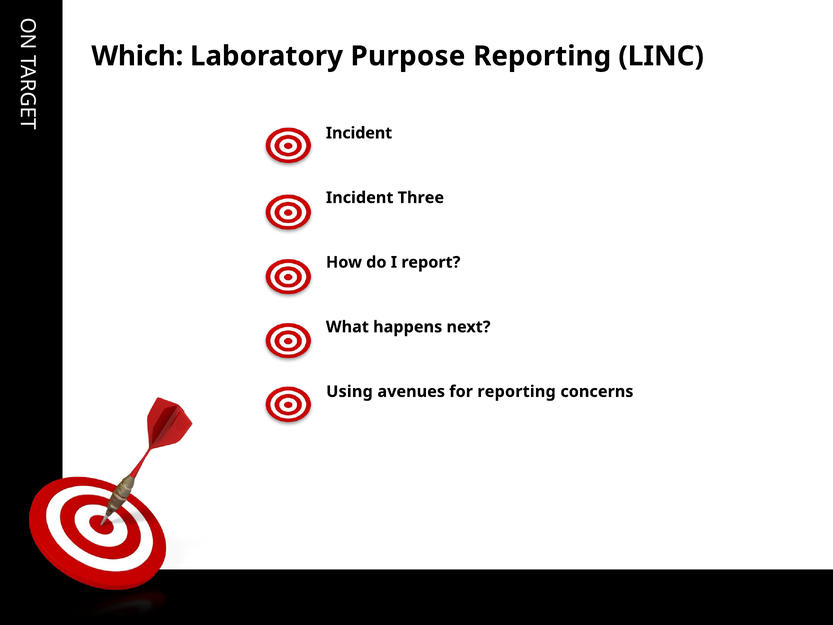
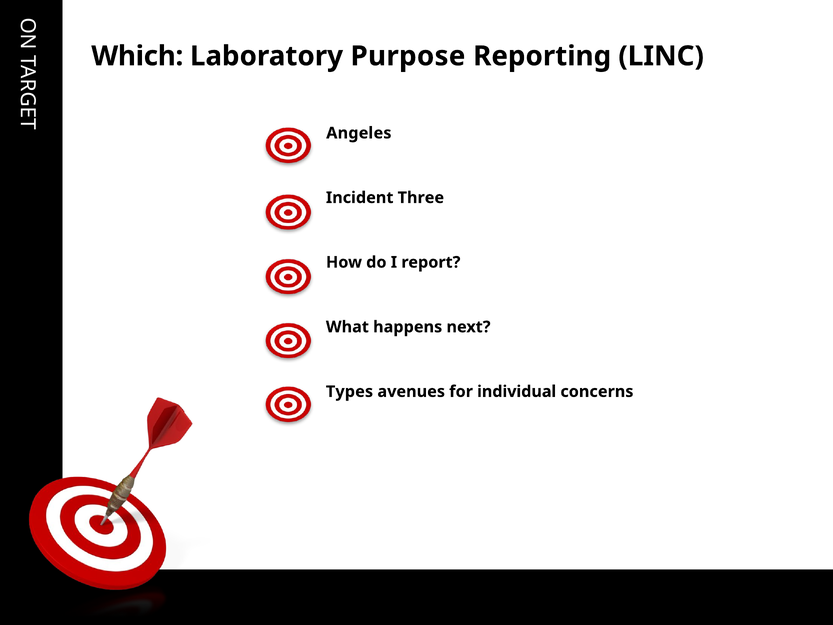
Incident at (359, 133): Incident -> Angeles
Using: Using -> Types
for reporting: reporting -> individual
